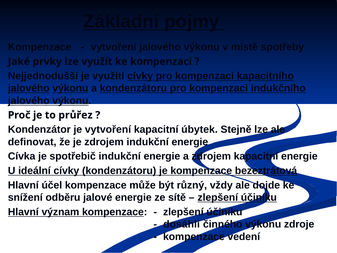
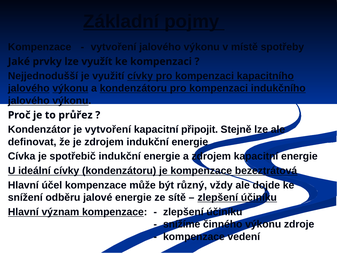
úbytek: úbytek -> připojit
dosáhli: dosáhli -> snížíme
